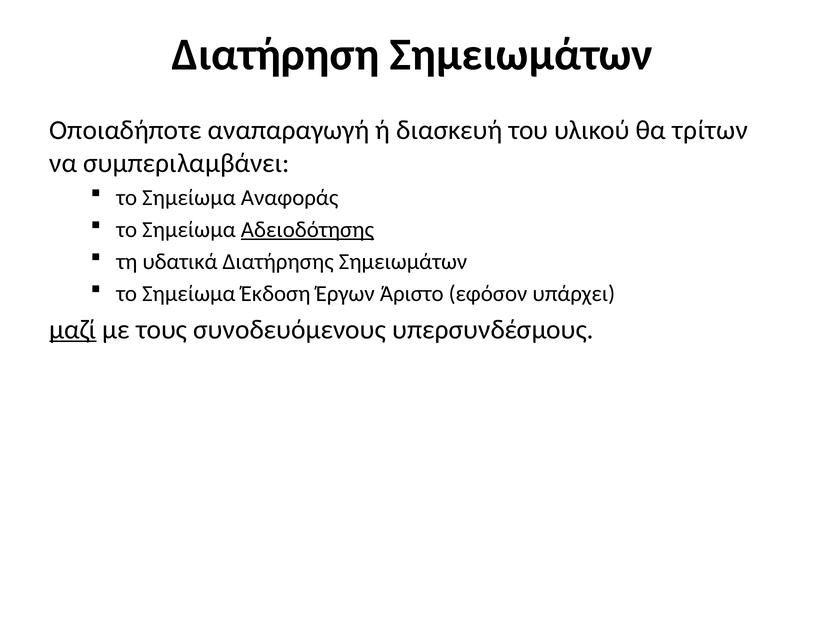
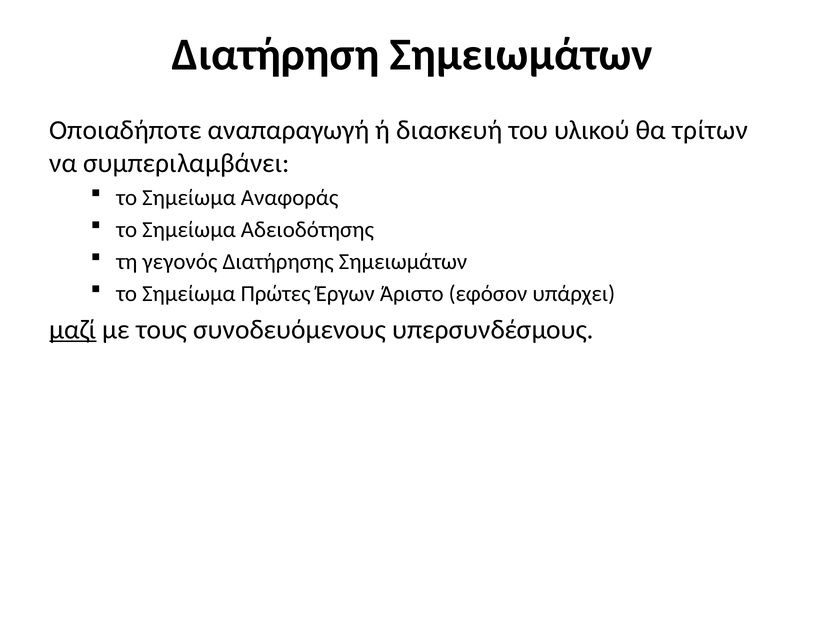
Αδειοδότησης underline: present -> none
υδατικά: υδατικά -> γεγονός
Έκδοση: Έκδοση -> Πρώτες
